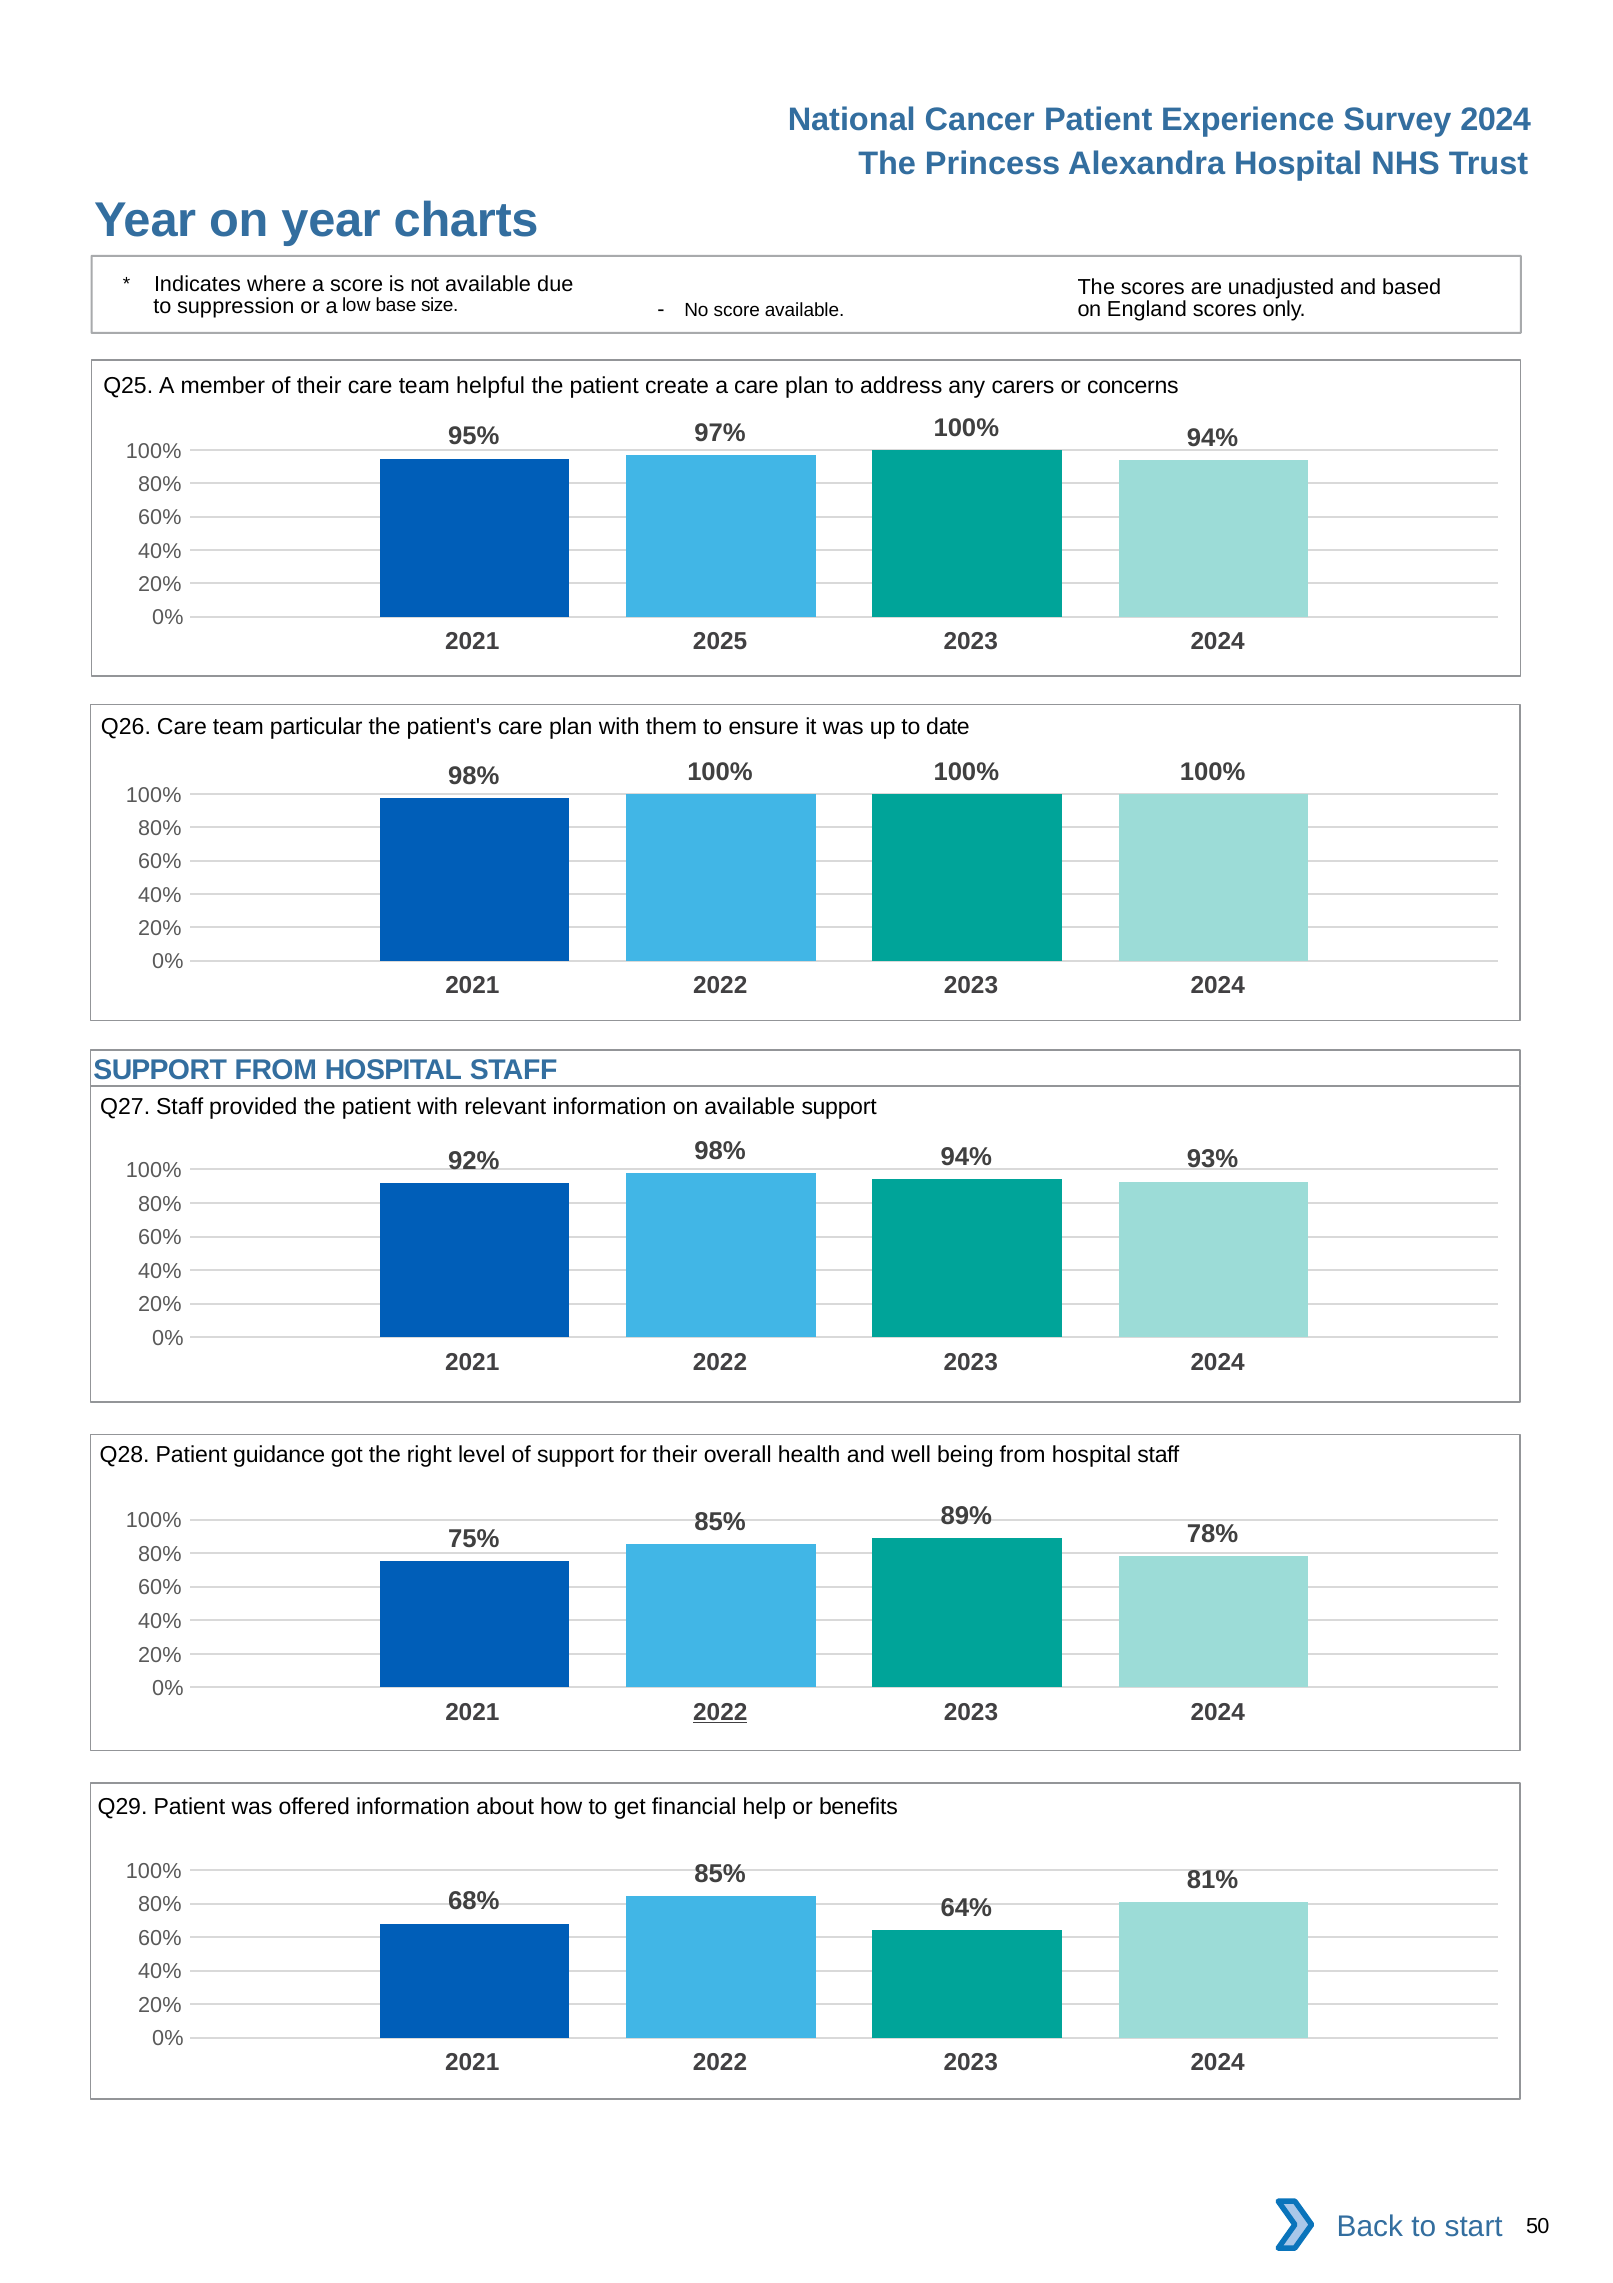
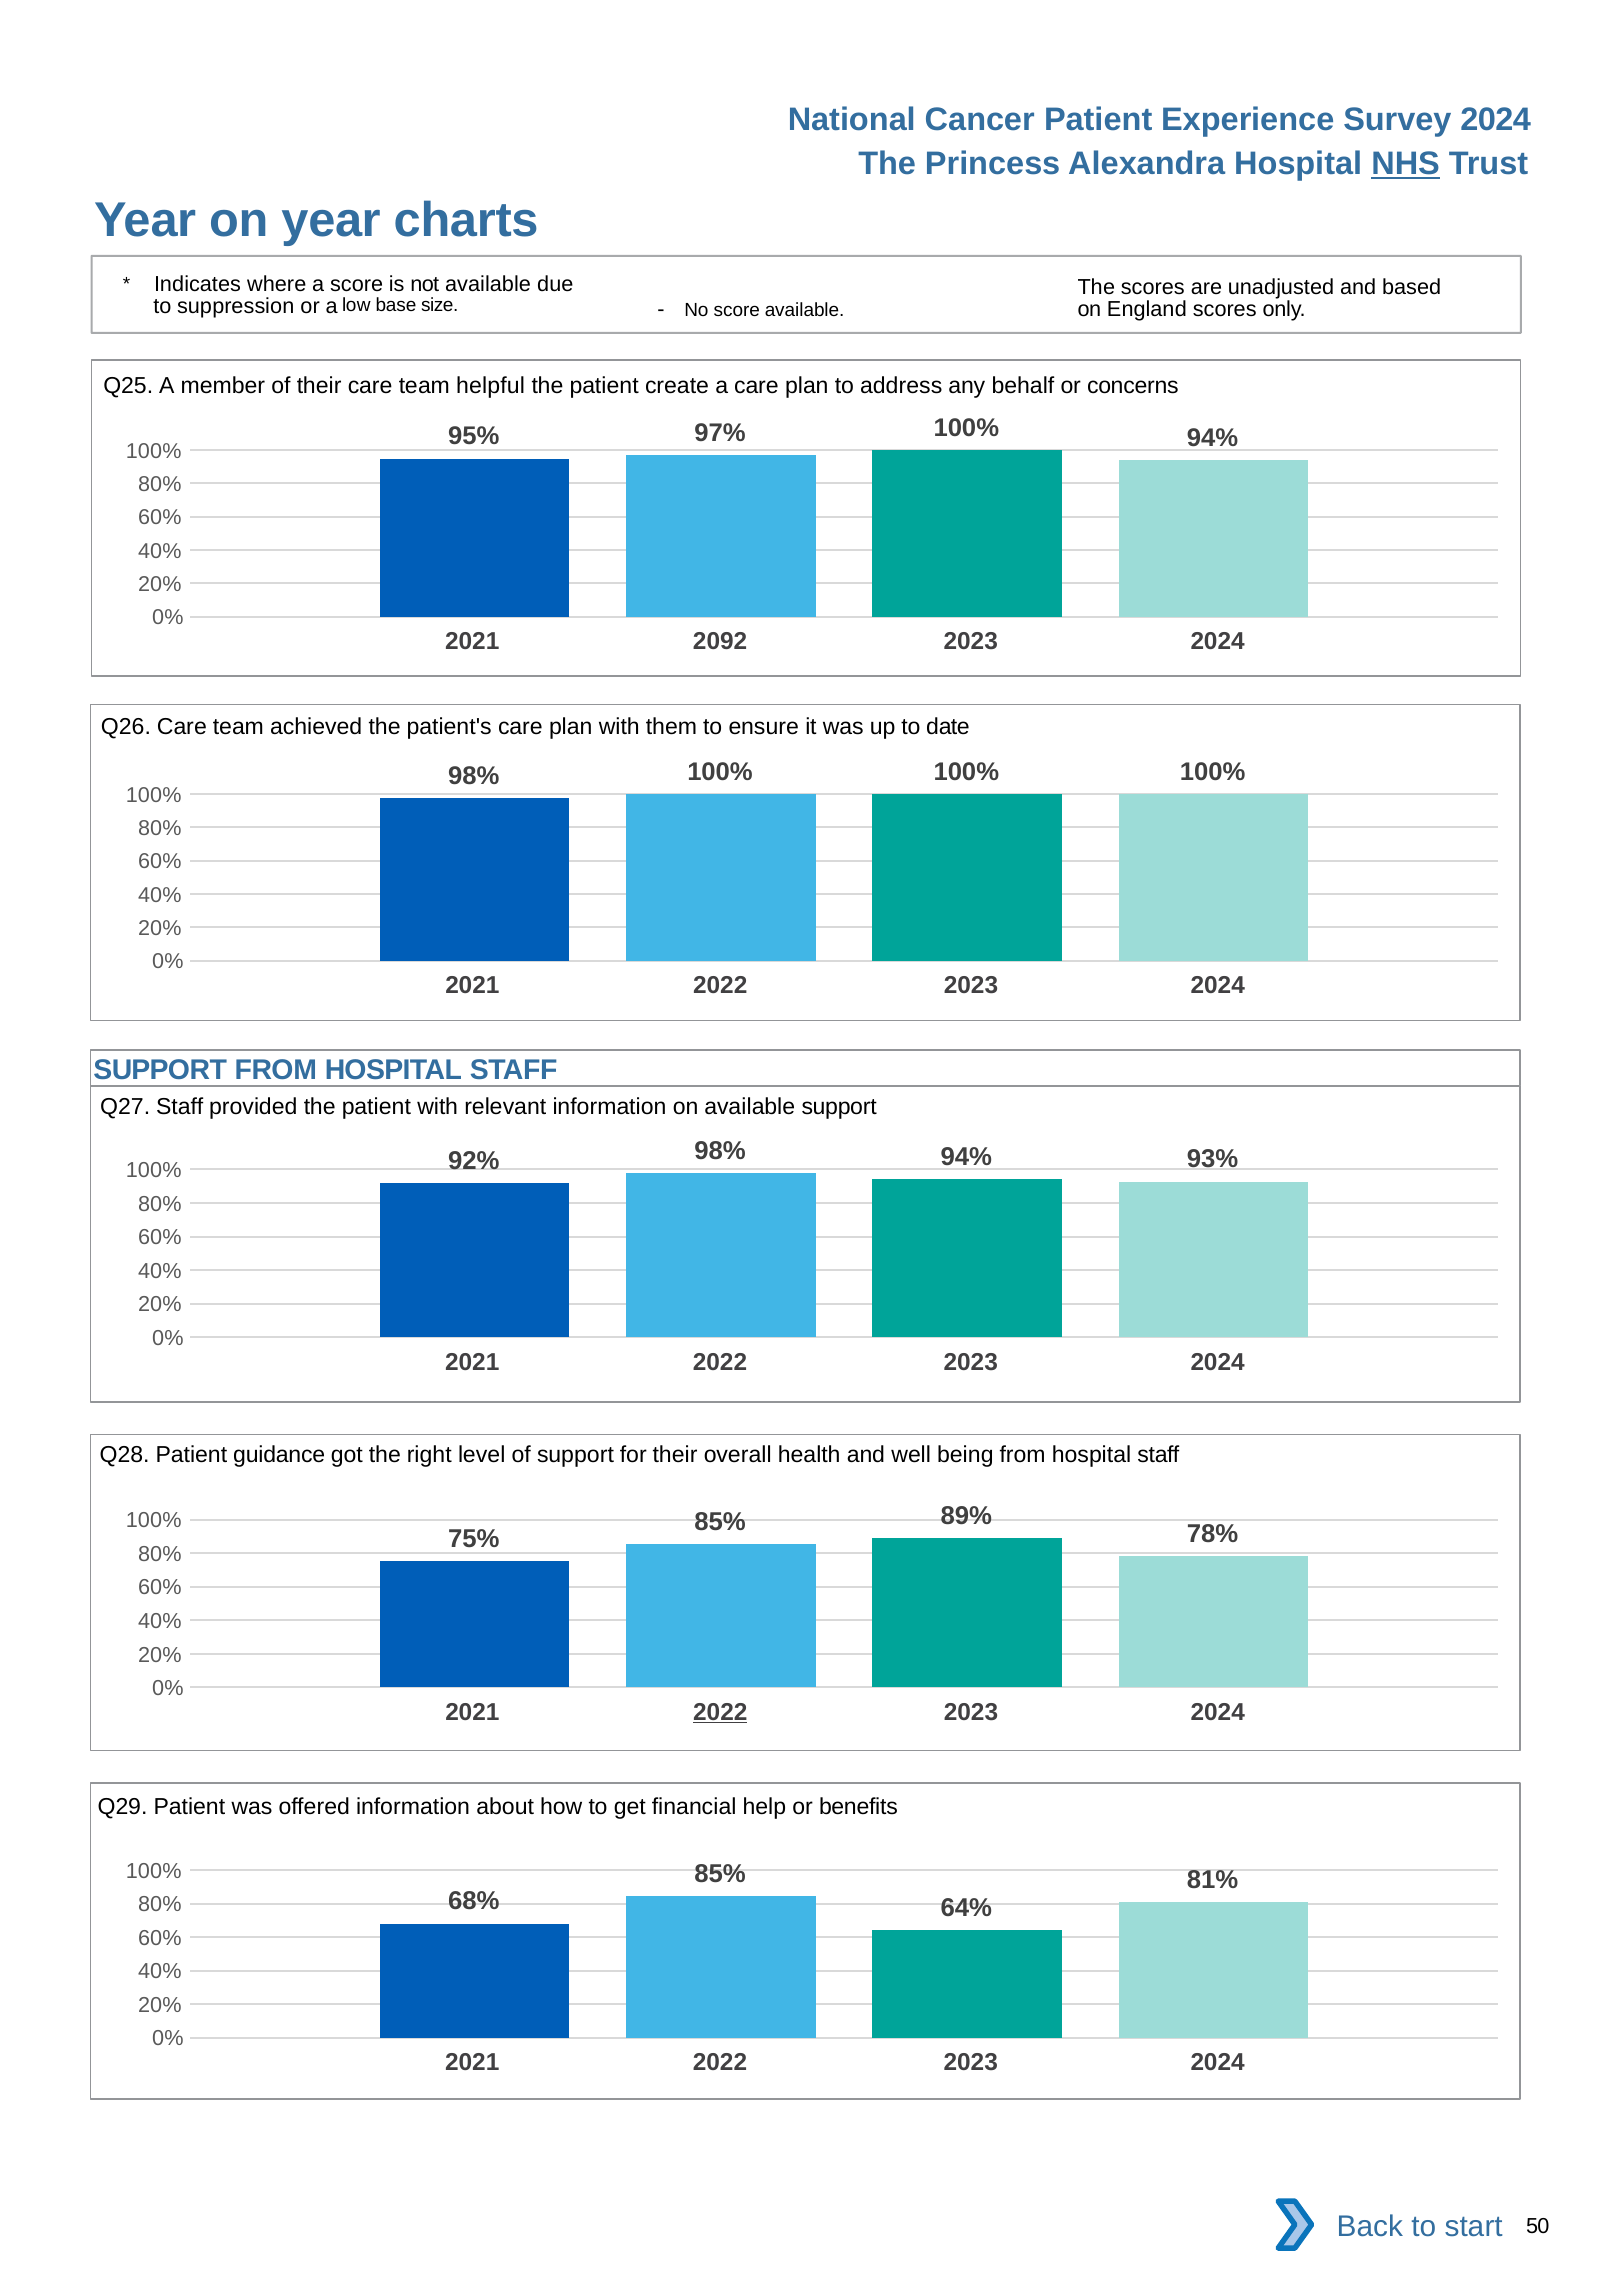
NHS underline: none -> present
carers: carers -> behalf
2025: 2025 -> 2092
particular: particular -> achieved
